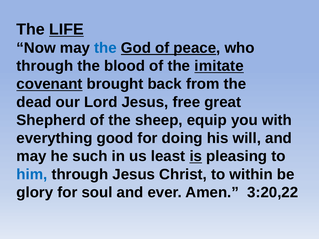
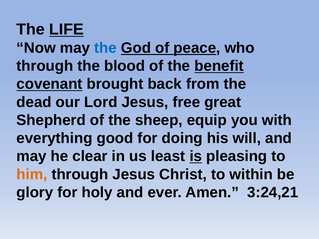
imitate: imitate -> benefit
such: such -> clear
him colour: blue -> orange
soul: soul -> holy
3:20,22: 3:20,22 -> 3:24,21
